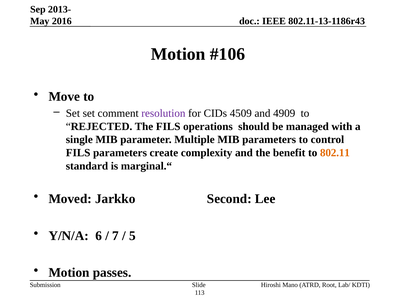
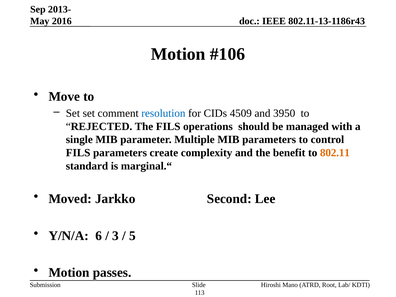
resolution colour: purple -> blue
4909: 4909 -> 3950
7: 7 -> 3
